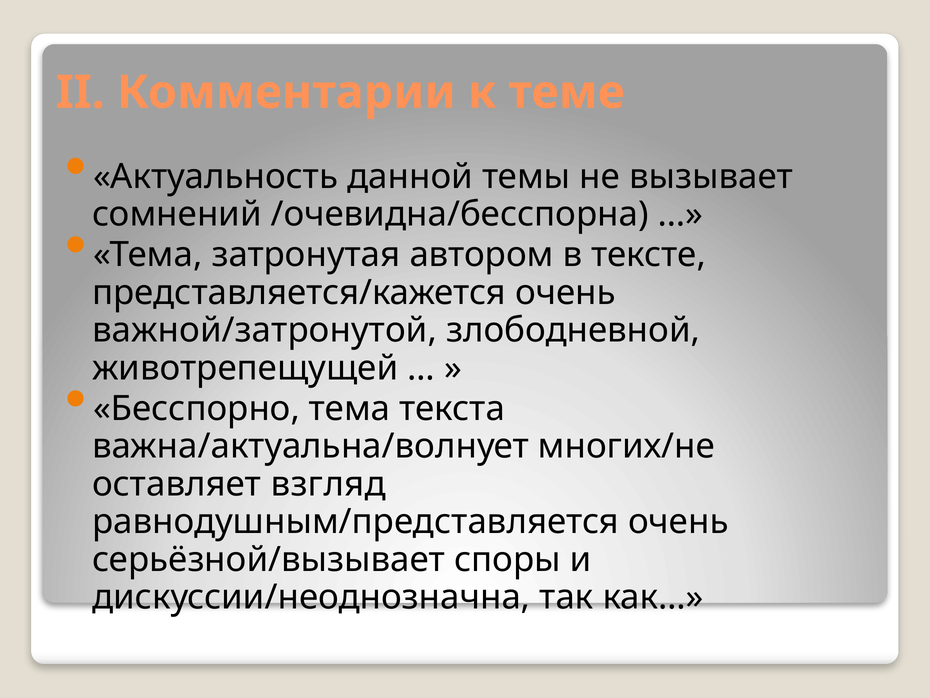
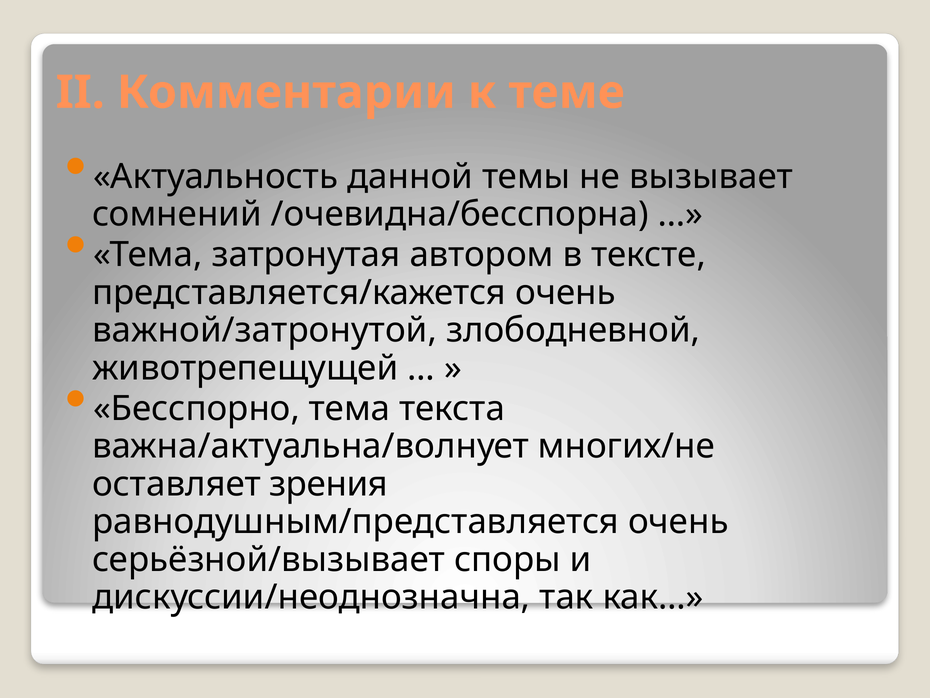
взгляд: взгляд -> зрения
